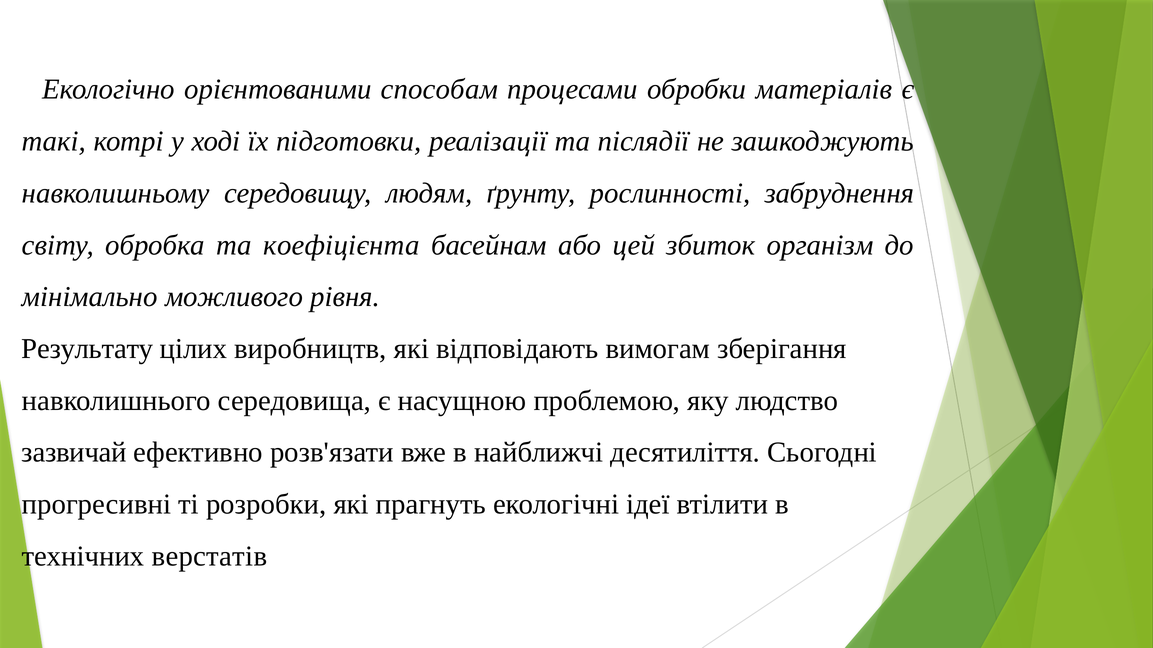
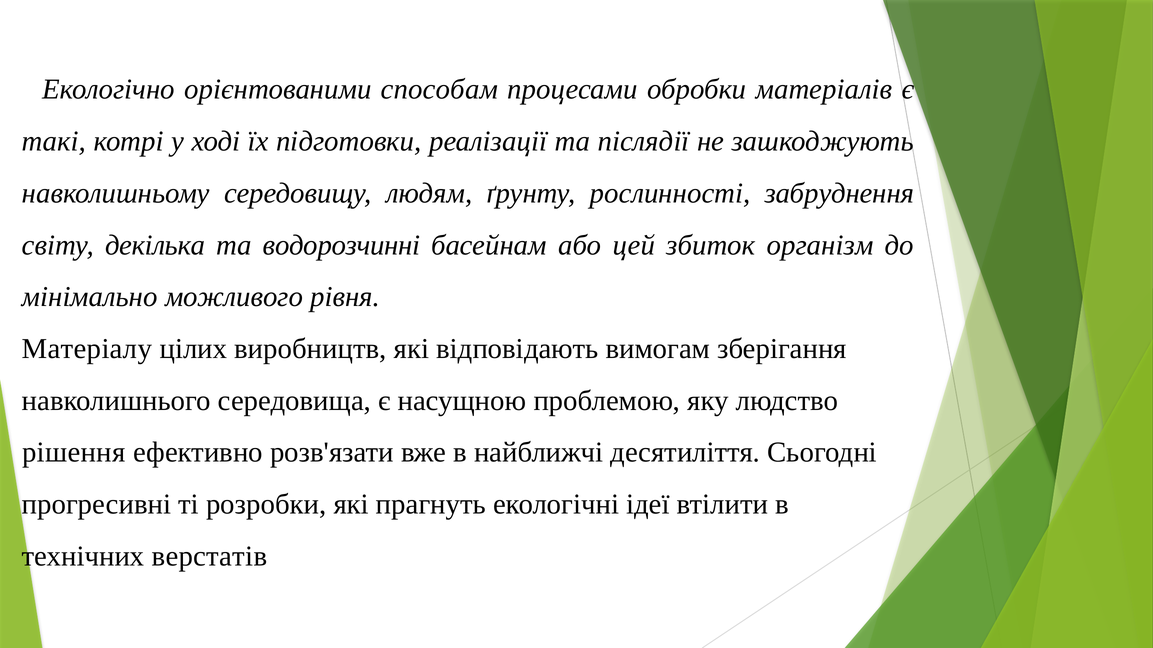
обробка: обробка -> декілька
коефіцієнта: коефіцієнта -> водорозчинні
Результату: Результату -> Матеріалу
зазвичай: зазвичай -> рішення
